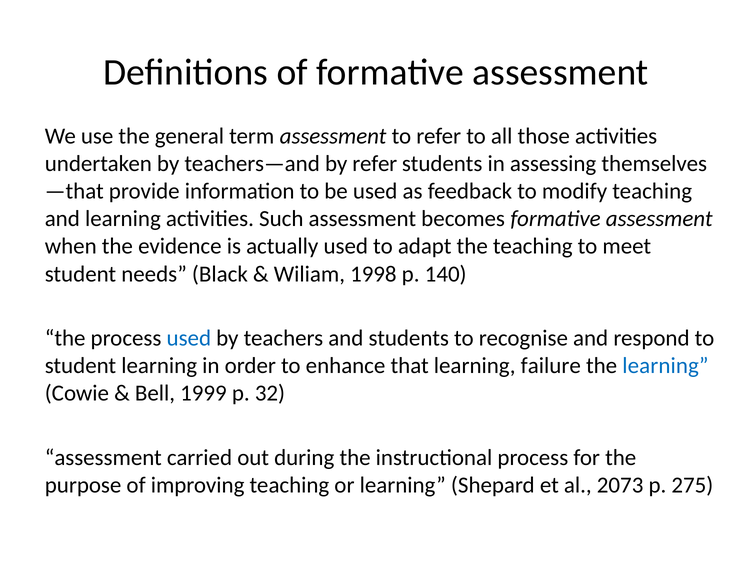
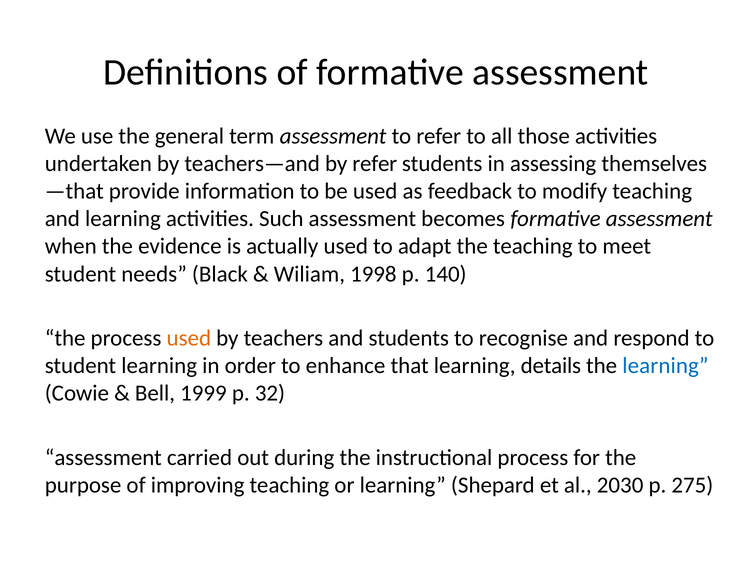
used at (189, 338) colour: blue -> orange
failure: failure -> details
2073: 2073 -> 2030
